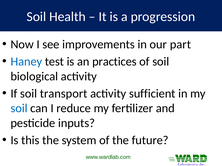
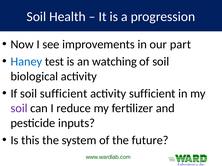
practices: practices -> watching
soil transport: transport -> sufficient
soil at (19, 109) colour: blue -> purple
